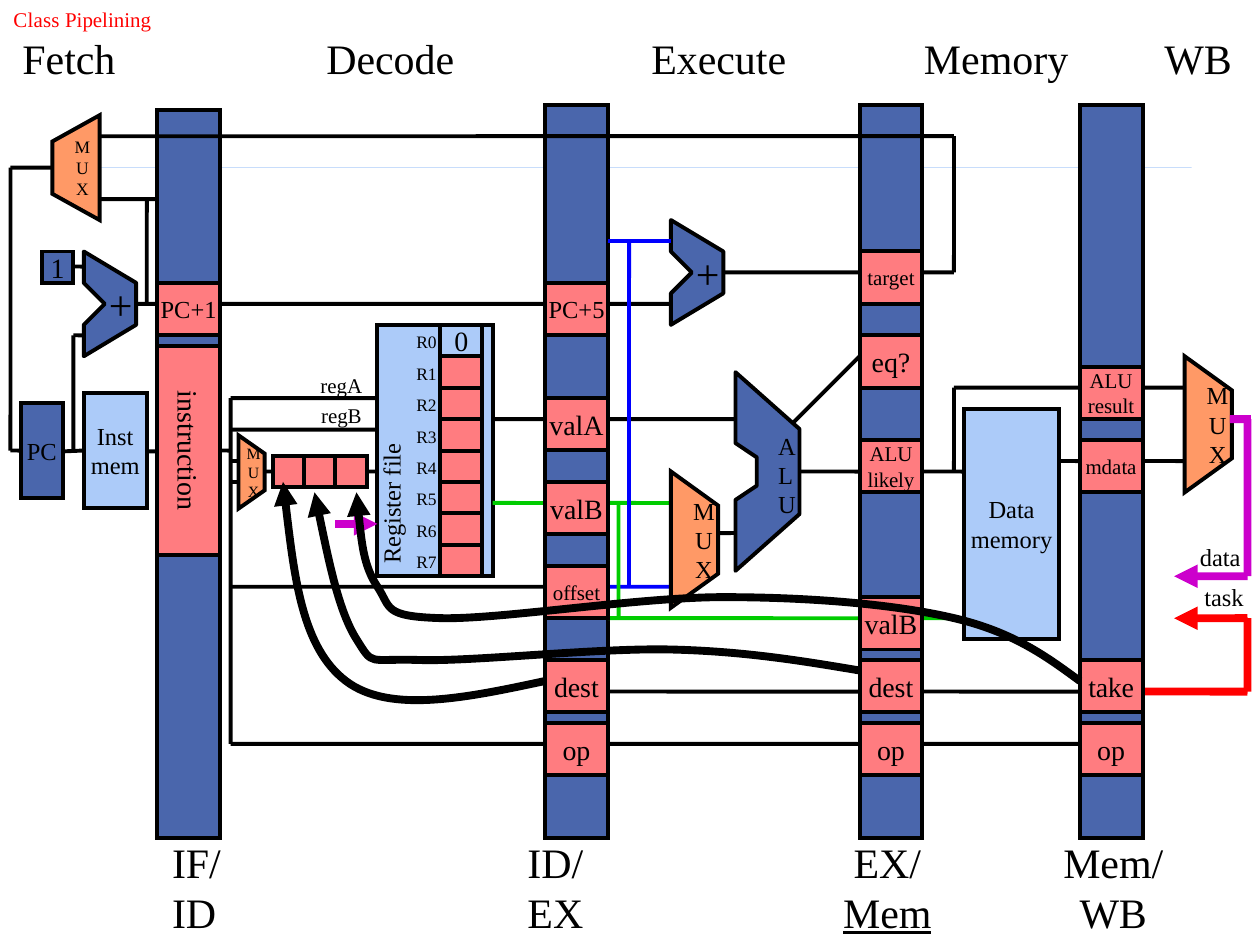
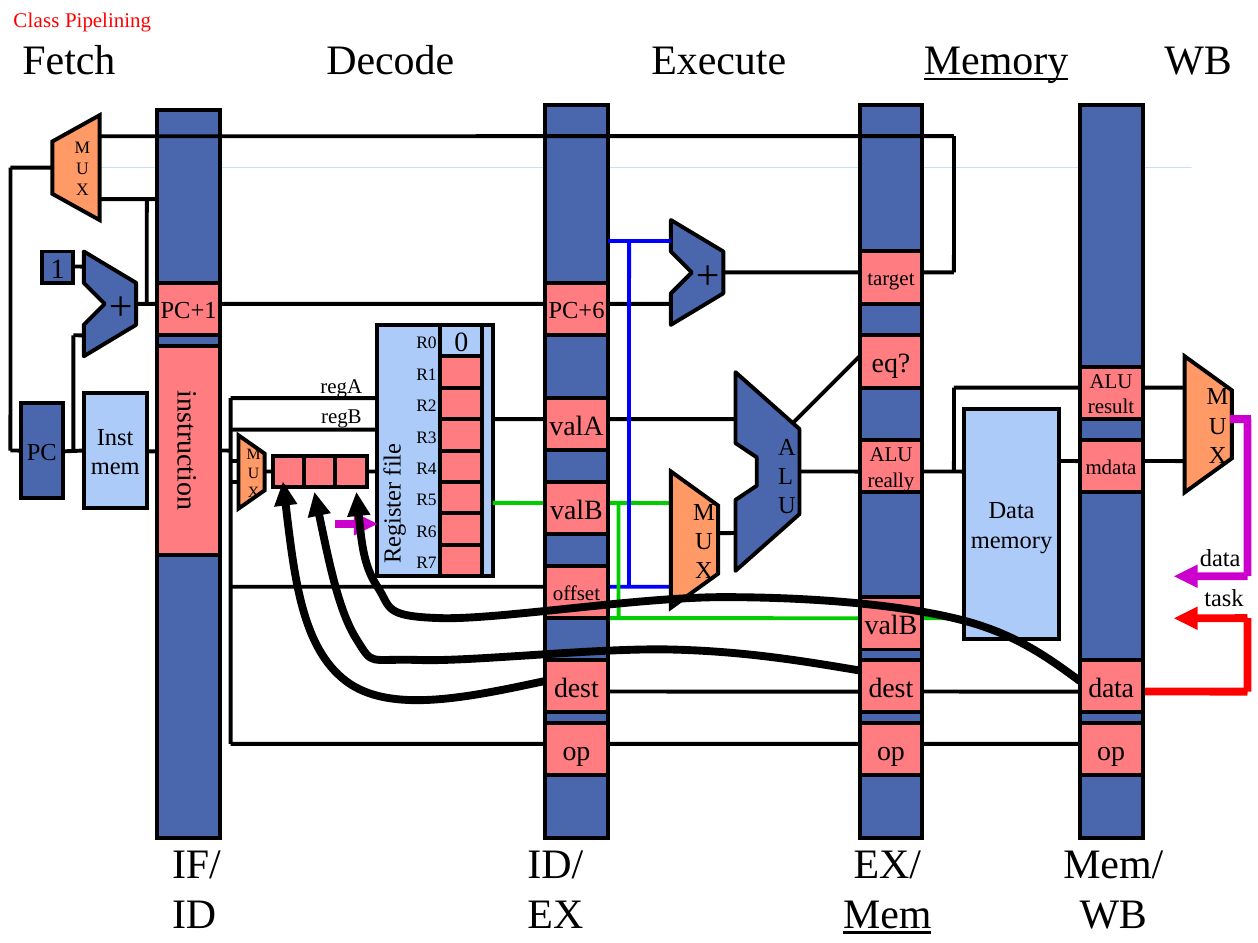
Memory at (996, 61) underline: none -> present
PC+5: PC+5 -> PC+6
likely: likely -> really
take at (1111, 689): take -> data
